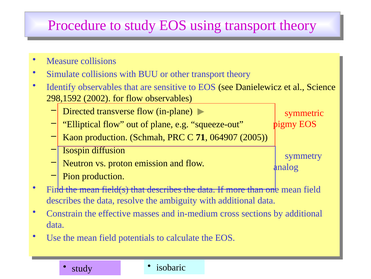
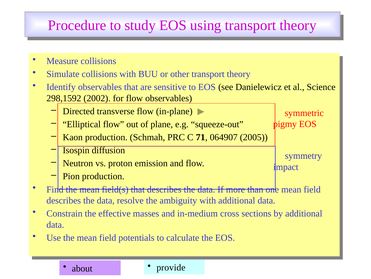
analog: analog -> impact
study at (82, 268): study -> about
isobaric: isobaric -> provide
